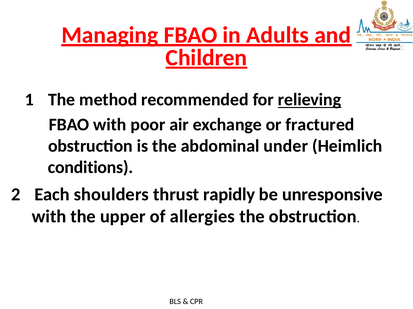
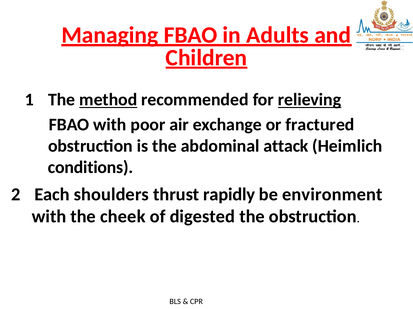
method underline: none -> present
under: under -> attack
unresponsive: unresponsive -> environment
upper: upper -> cheek
allergies: allergies -> digested
